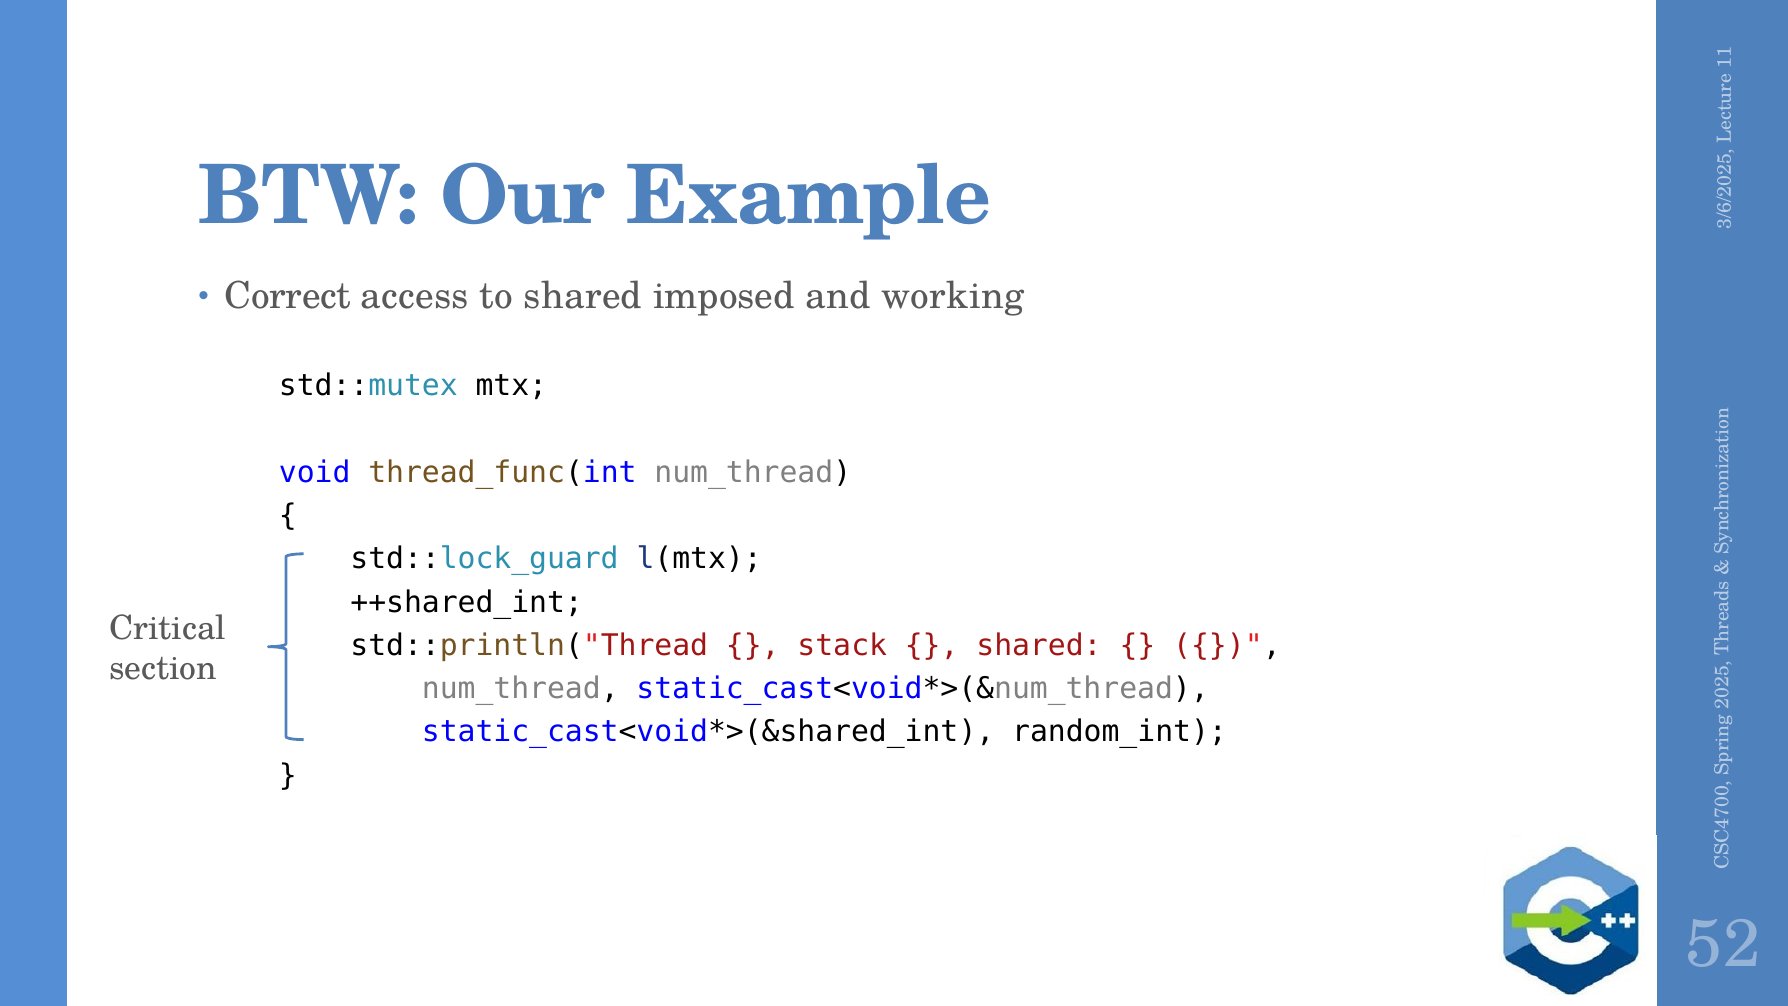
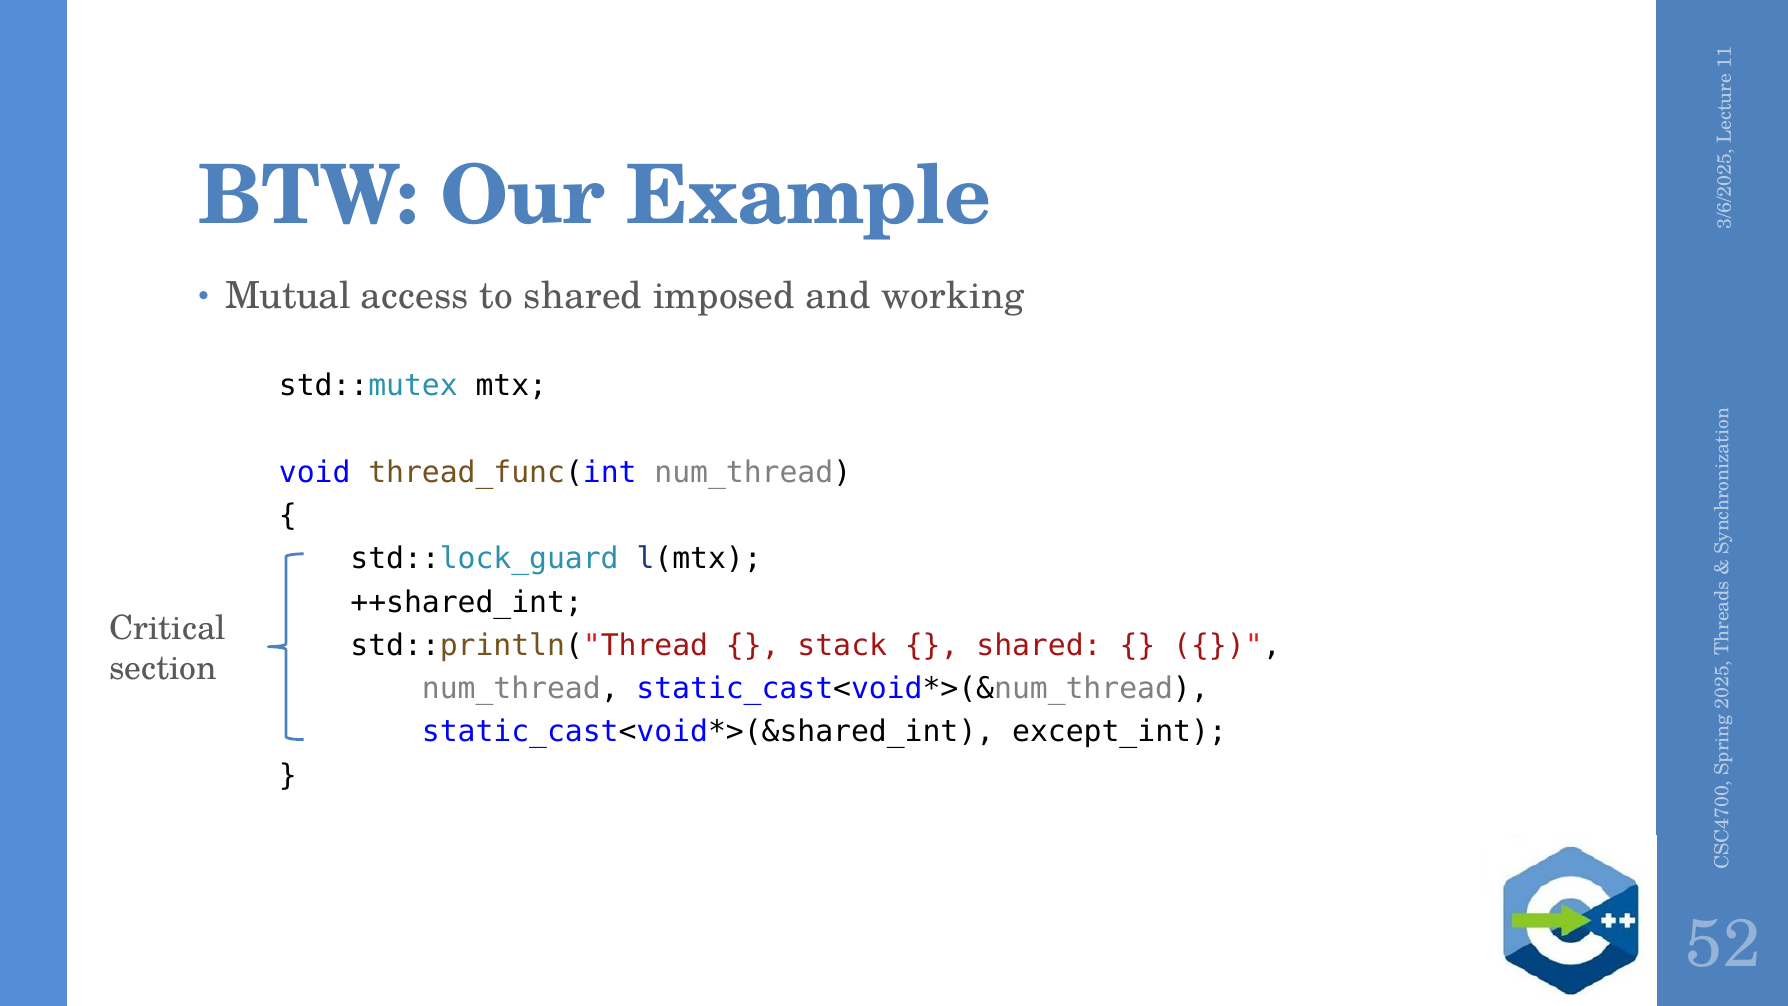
Correct: Correct -> Mutual
random_int: random_int -> except_int
